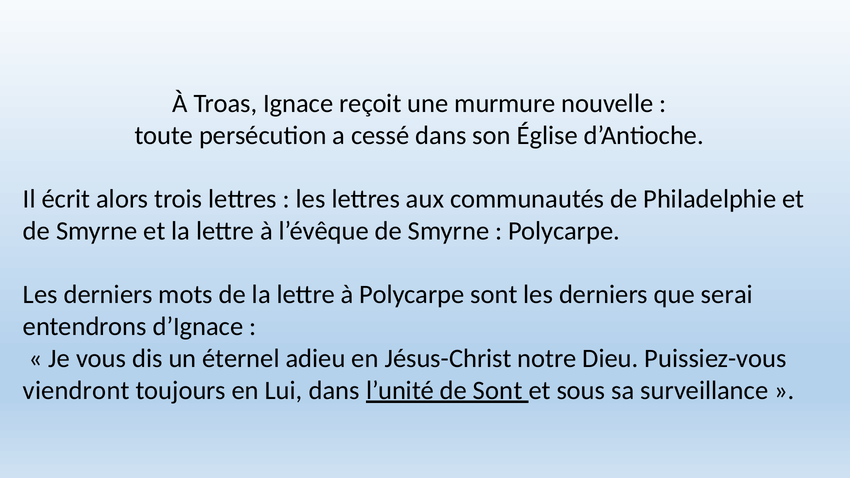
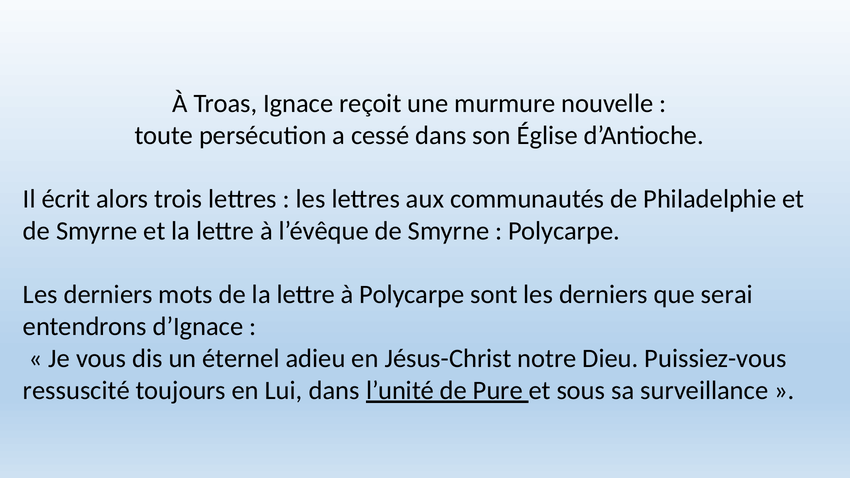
viendront: viendront -> ressuscité
de Sont: Sont -> Pure
